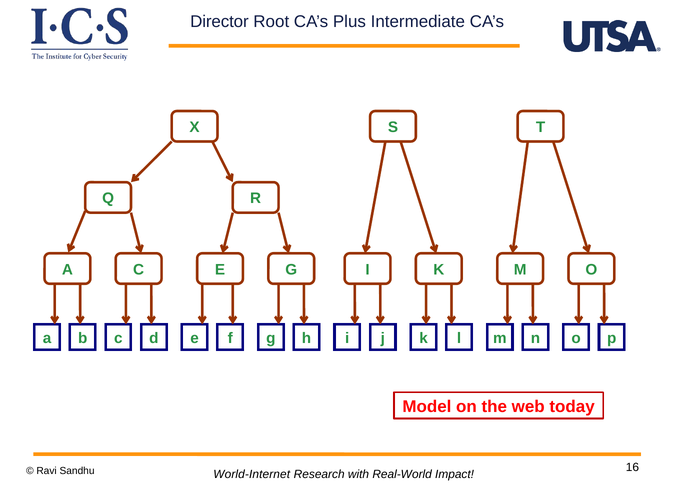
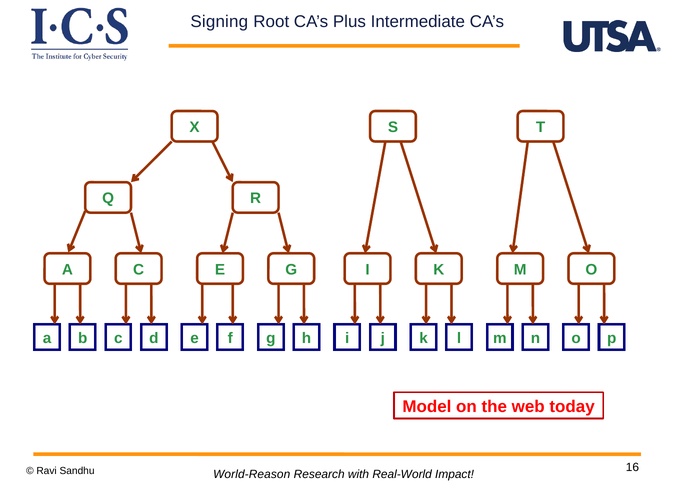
Director: Director -> Signing
World-Internet: World-Internet -> World-Reason
